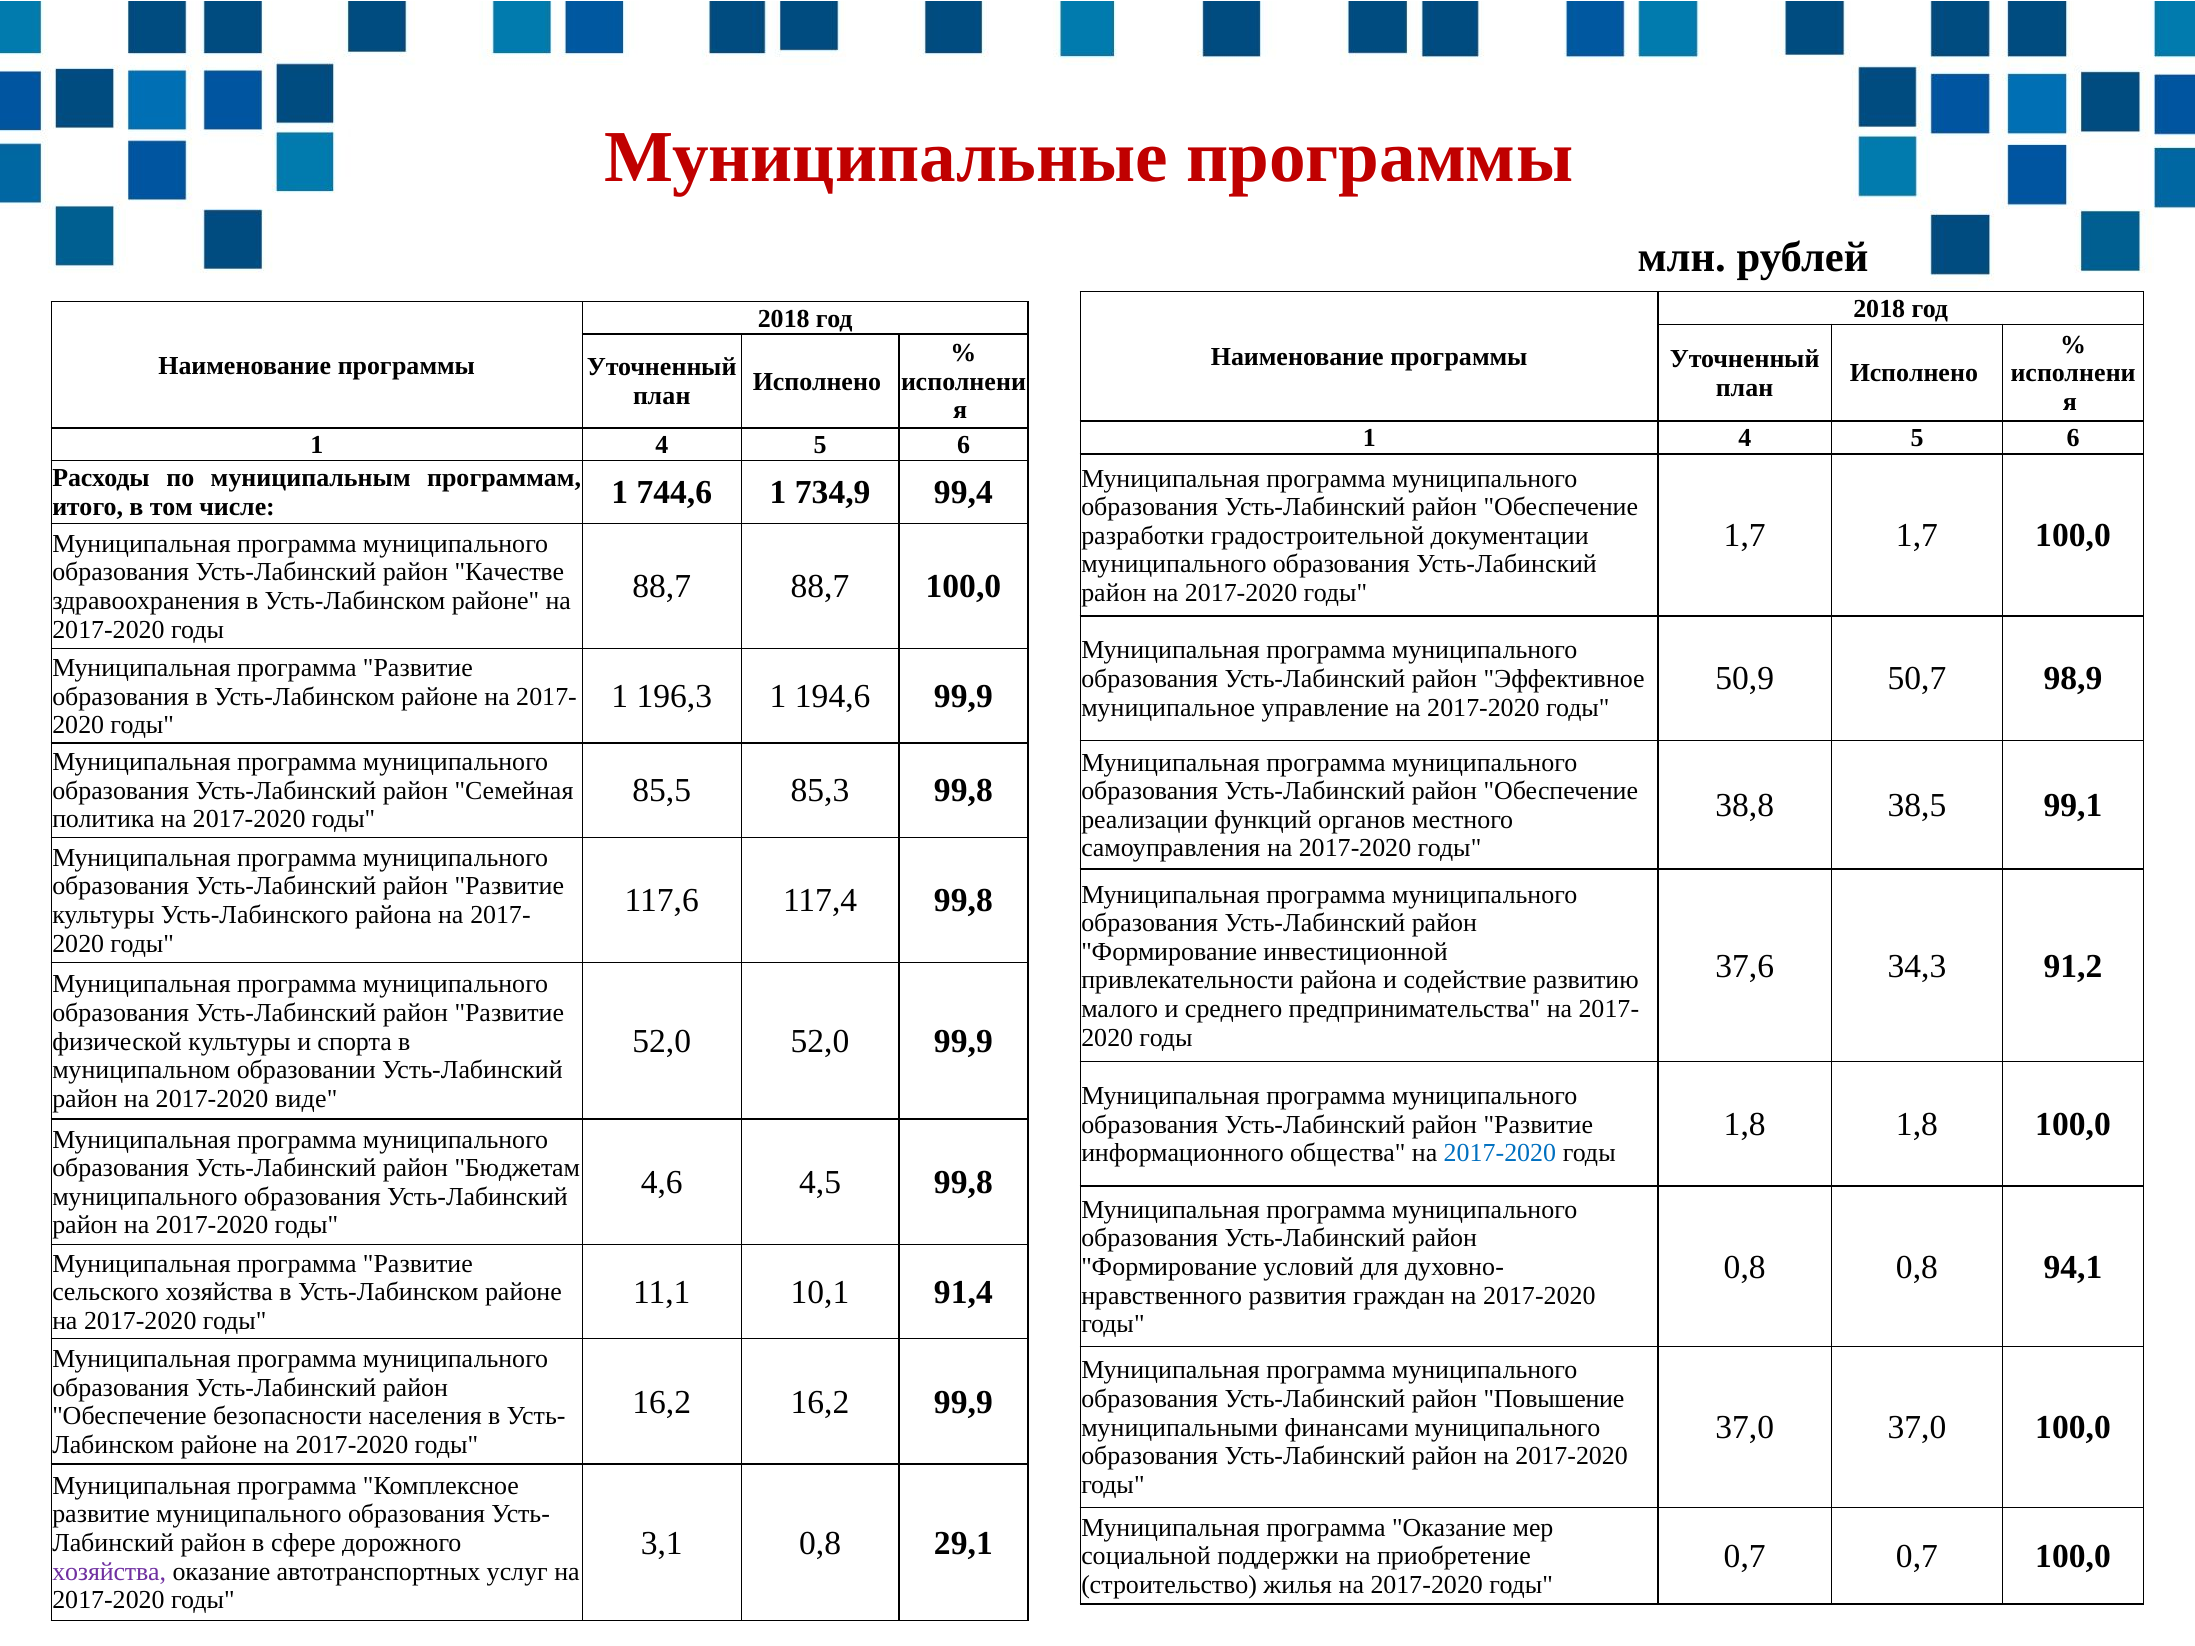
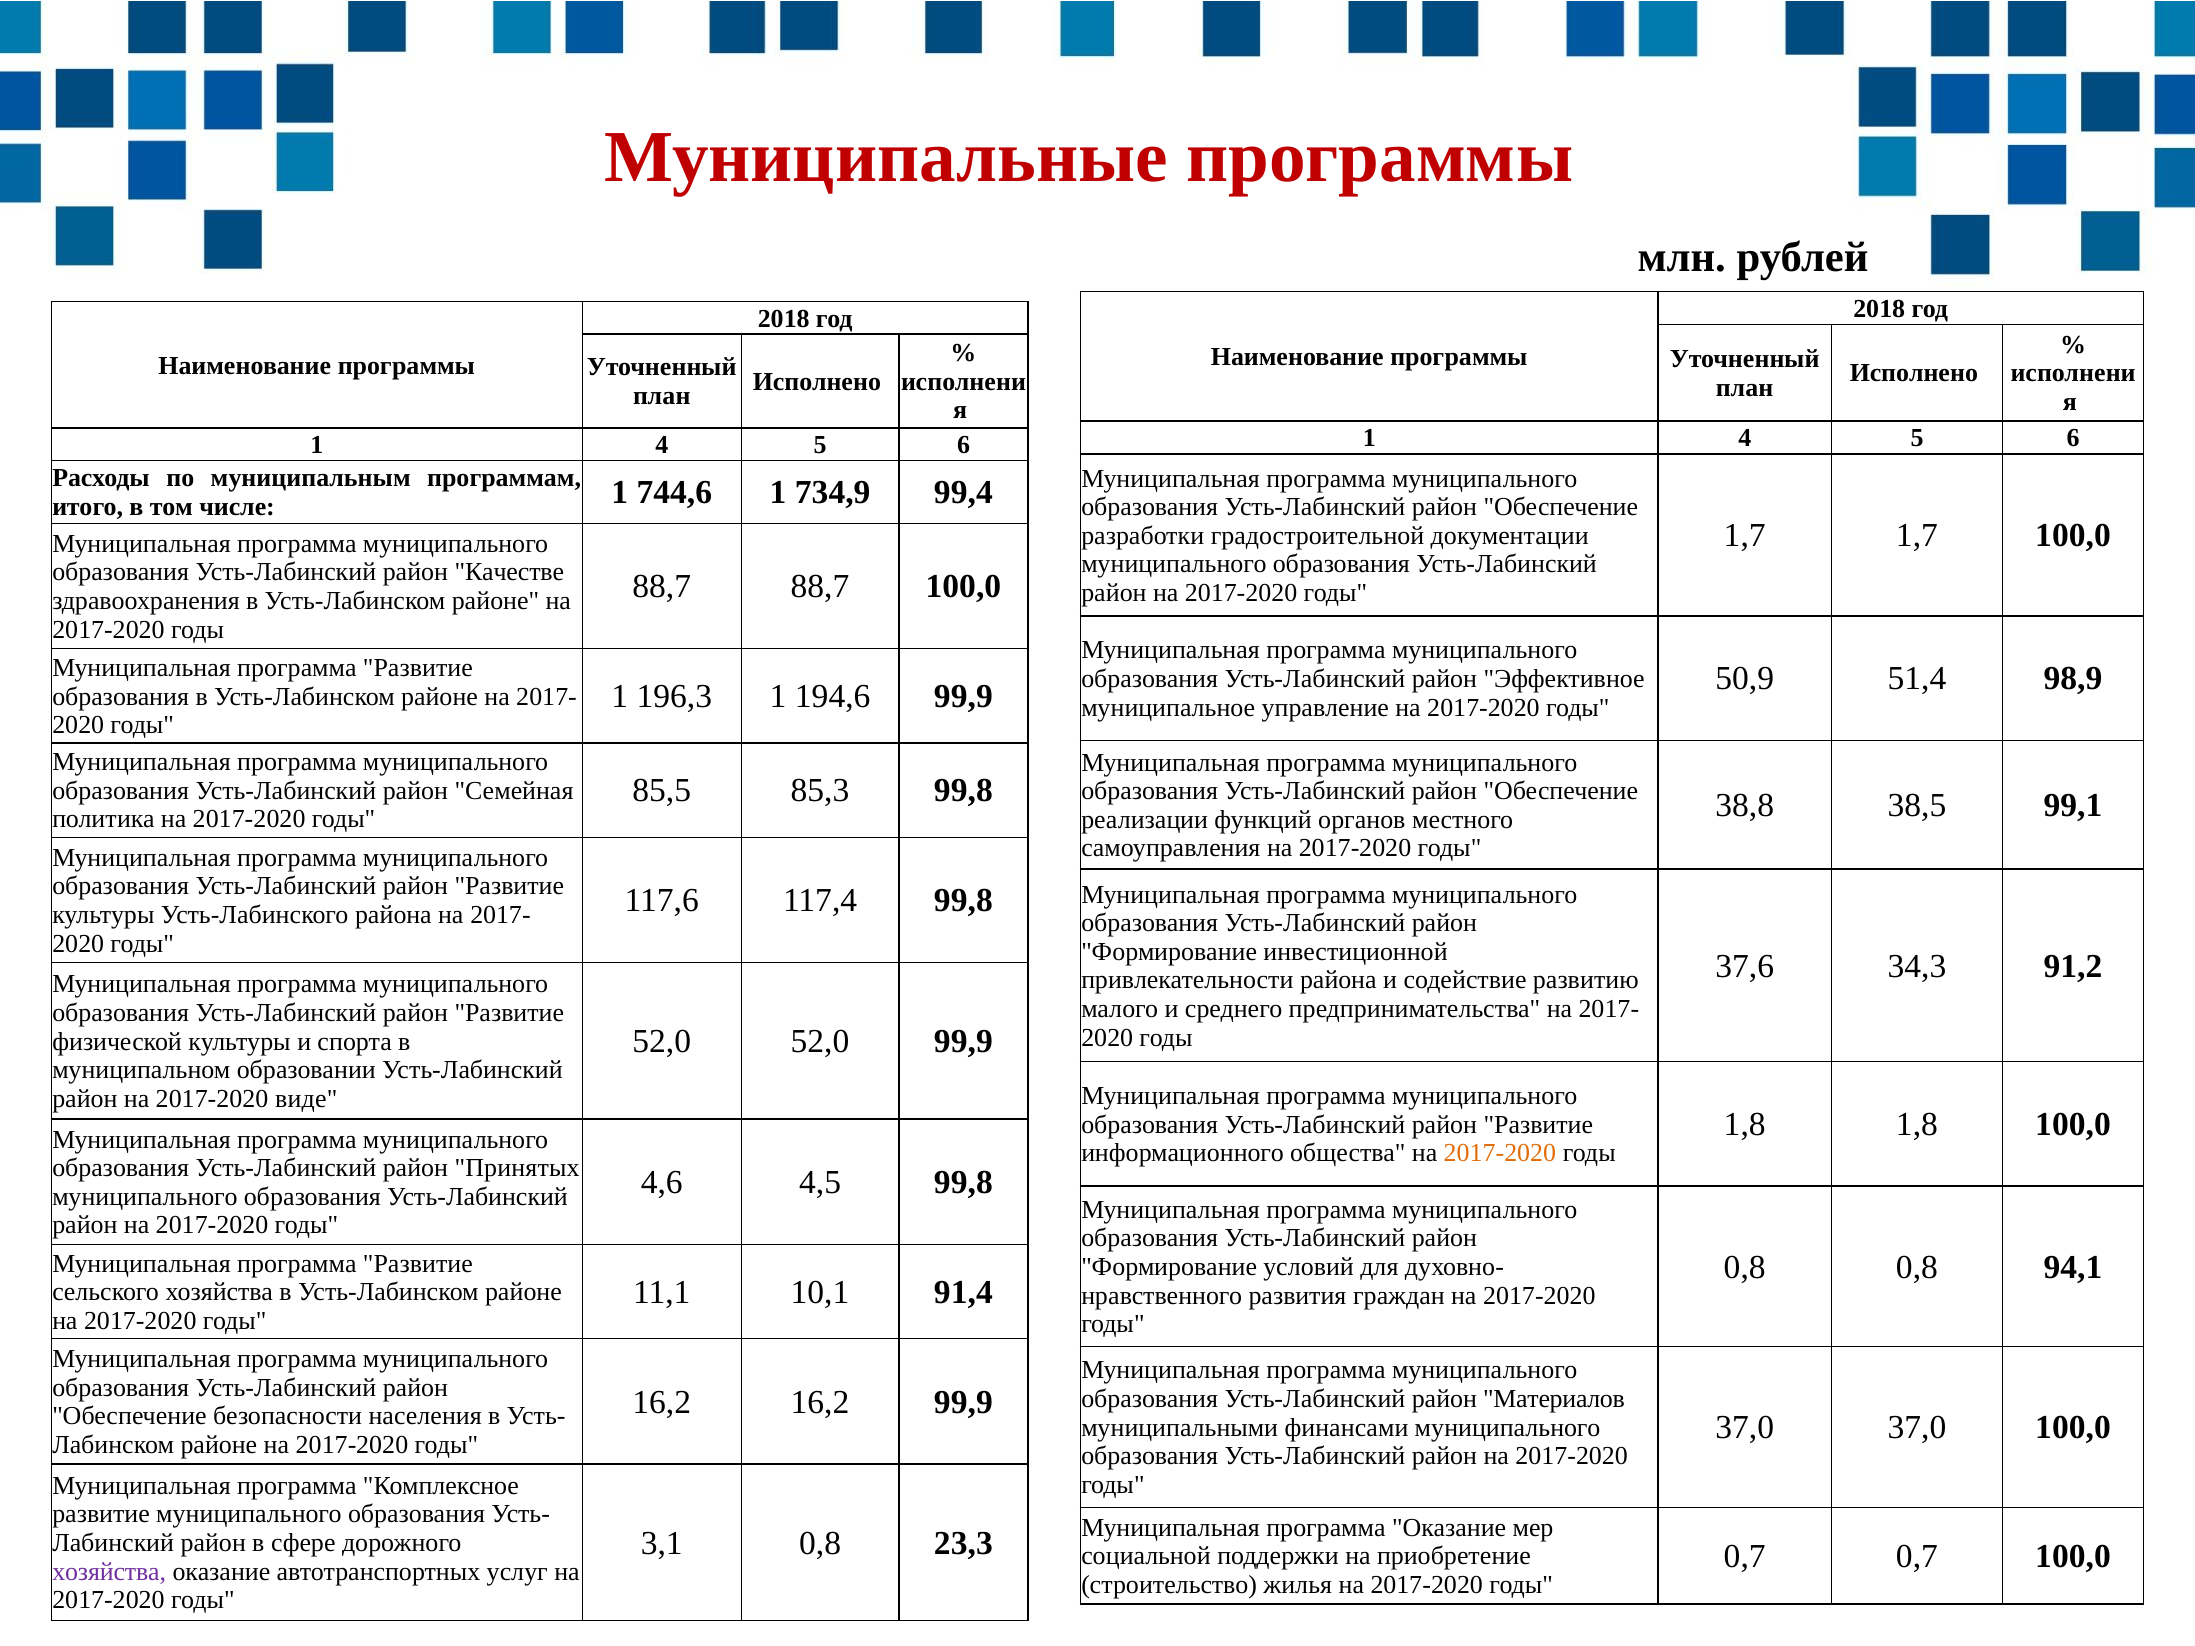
50,7: 50,7 -> 51,4
2017-2020 at (1500, 1153) colour: blue -> orange
Бюджетам: Бюджетам -> Принятых
Повышение: Повышение -> Материалов
29,1: 29,1 -> 23,3
